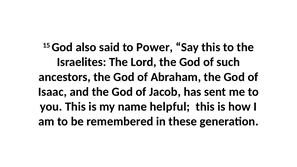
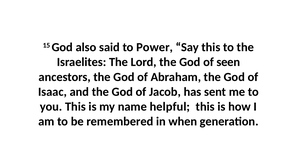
such: such -> seen
these: these -> when
